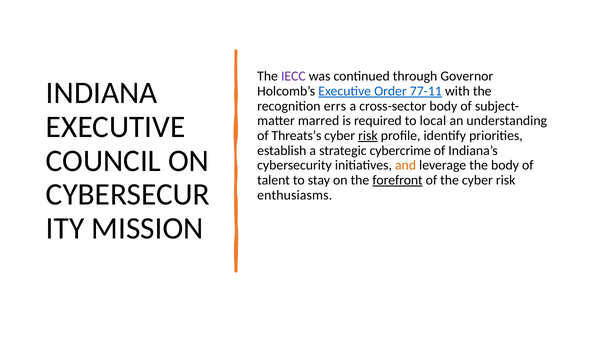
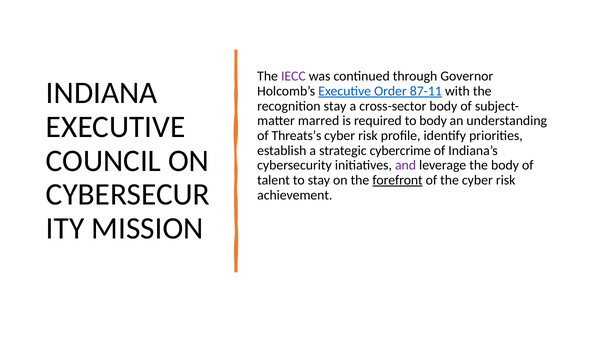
77-11: 77-11 -> 87-11
recognition errs: errs -> stay
to local: local -> body
risk at (368, 136) underline: present -> none
and colour: orange -> purple
enthusiasms: enthusiasms -> achievement
